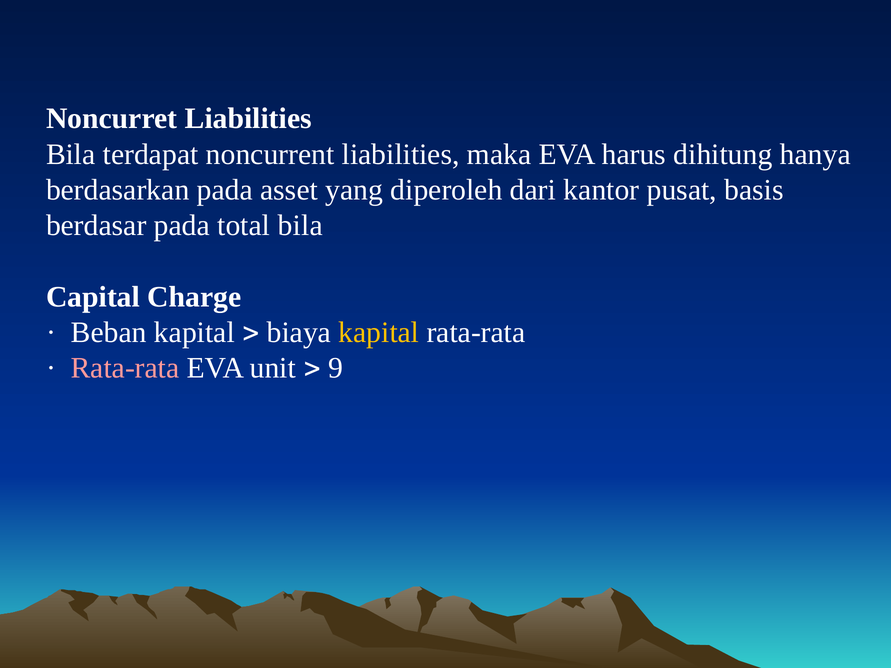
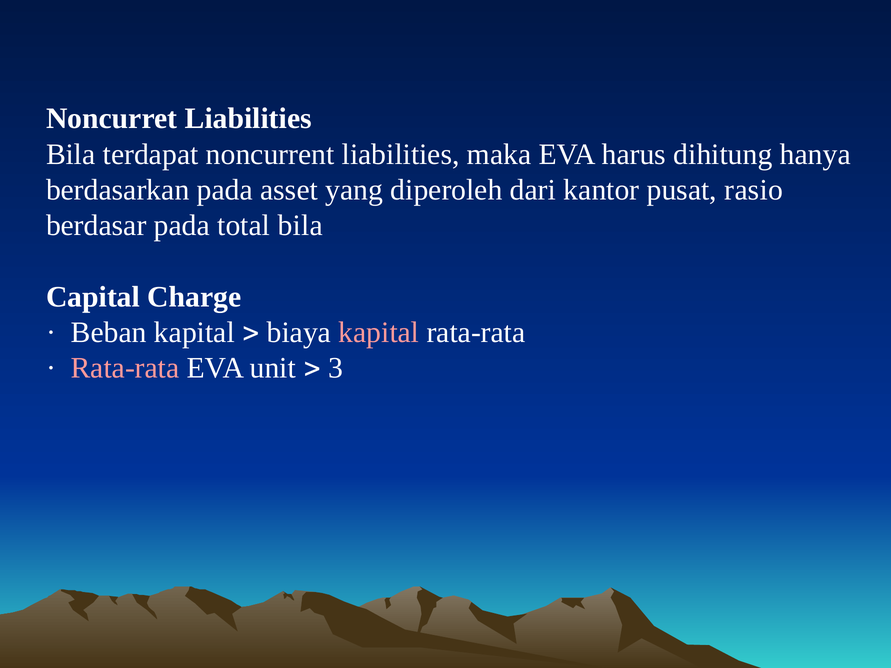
basis: basis -> rasio
kapital at (379, 332) colour: yellow -> pink
9: 9 -> 3
